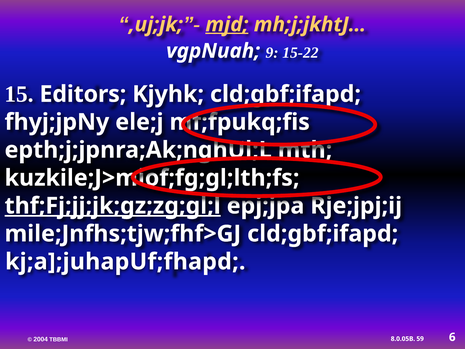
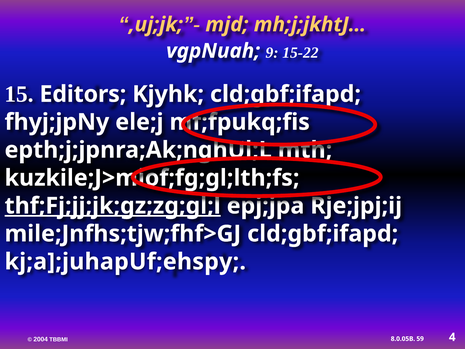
mjd underline: present -> none
kj;a];juhapUf;fhapd: kj;a];juhapUf;fhapd -> kj;a];juhapUf;ehspy
6: 6 -> 4
